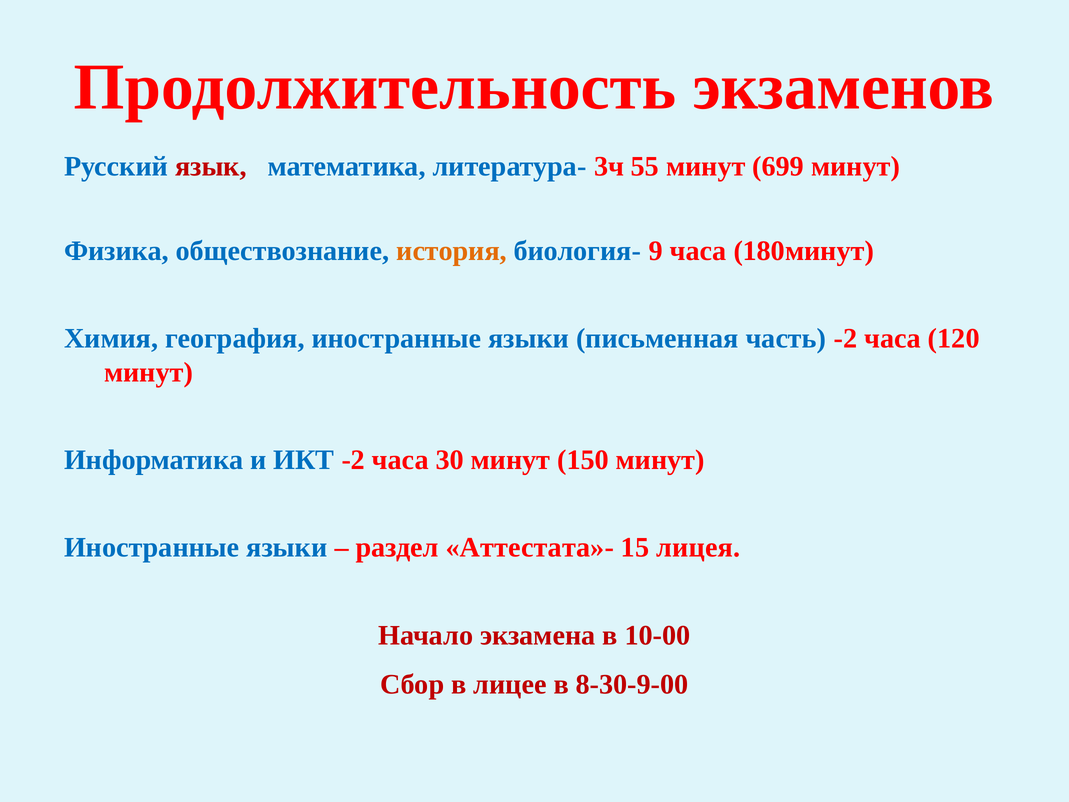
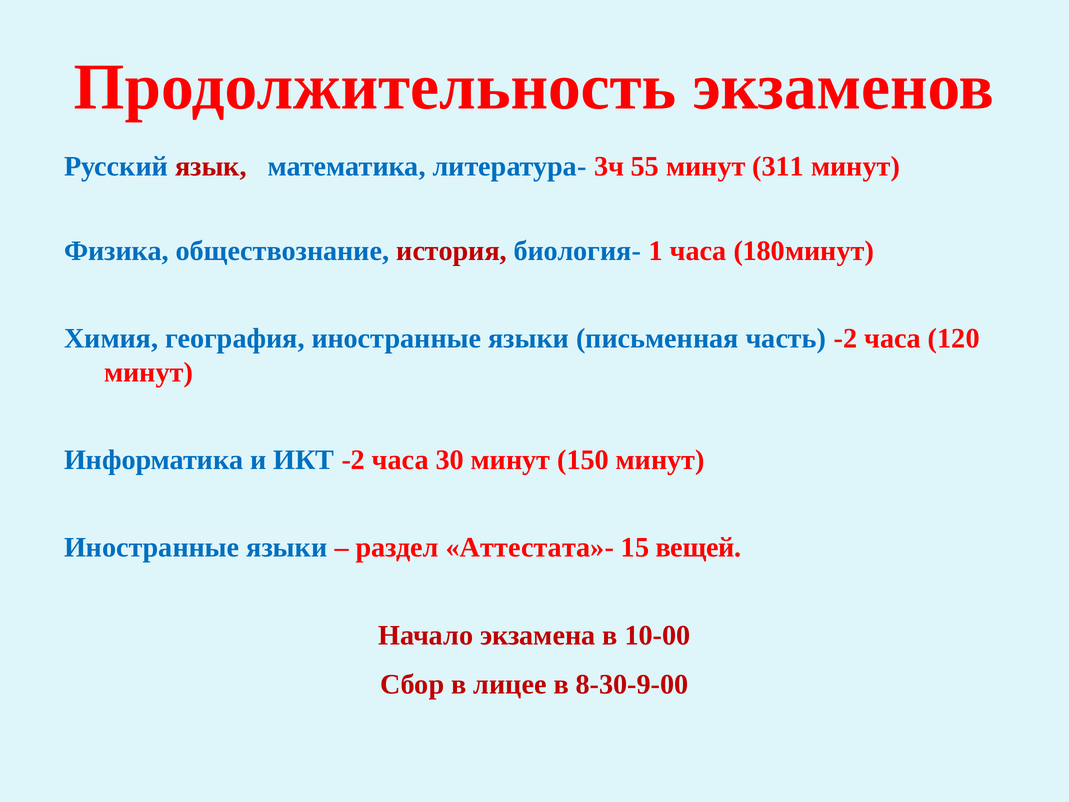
699: 699 -> 311
история colour: orange -> red
9: 9 -> 1
лицея: лицея -> вещей
